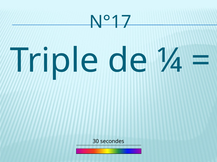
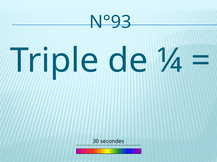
N°17: N°17 -> N°93
